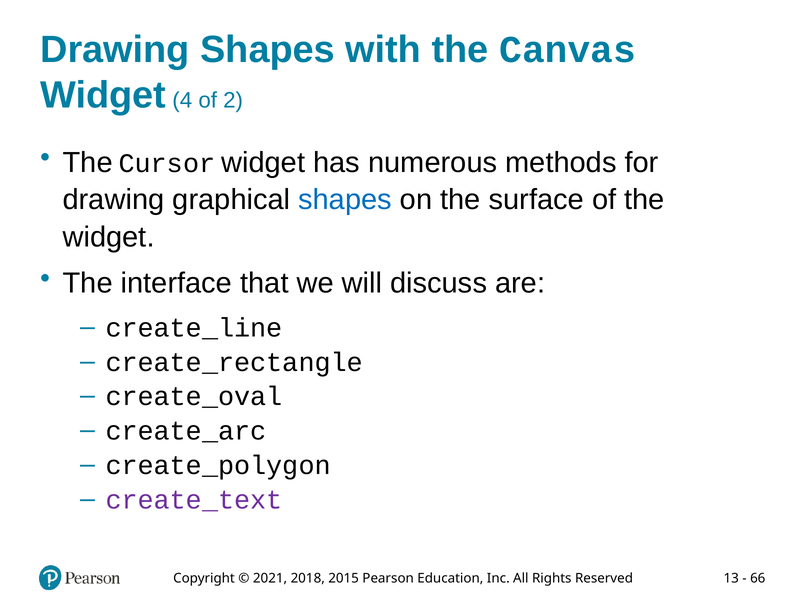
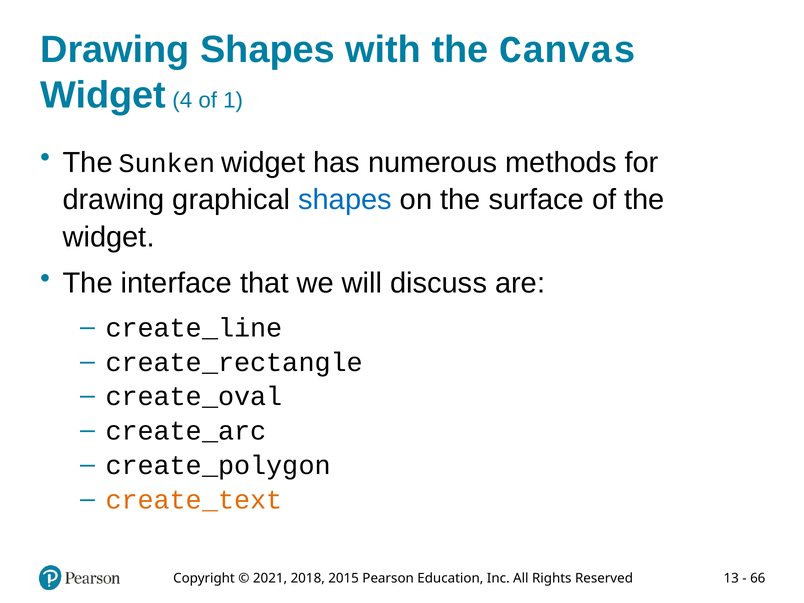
2: 2 -> 1
Cursor: Cursor -> Sunken
create_text colour: purple -> orange
